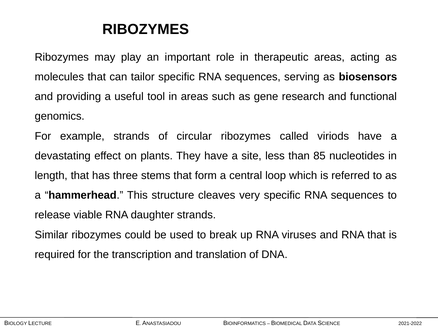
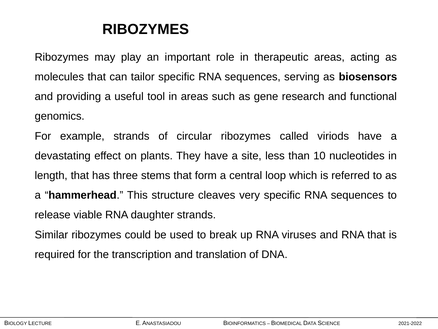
85: 85 -> 10
